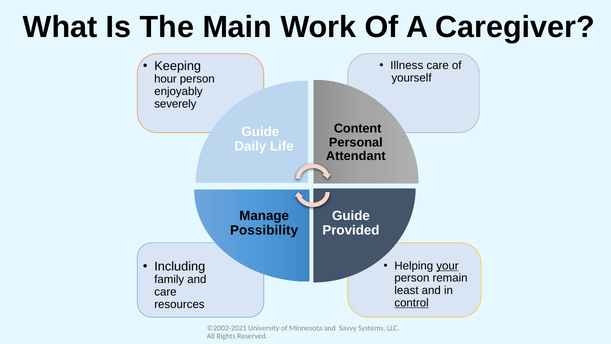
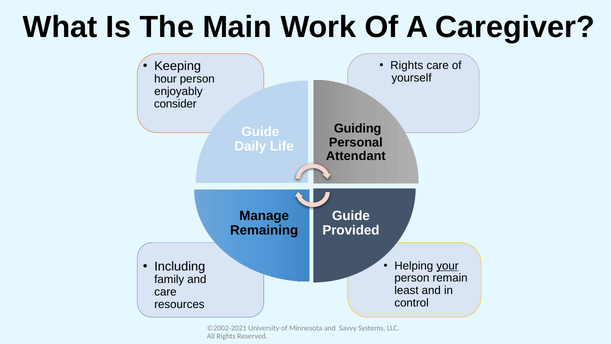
Illness at (407, 65): Illness -> Rights
severely: severely -> consider
Content: Content -> Guiding
Possibility: Possibility -> Remaining
control underline: present -> none
